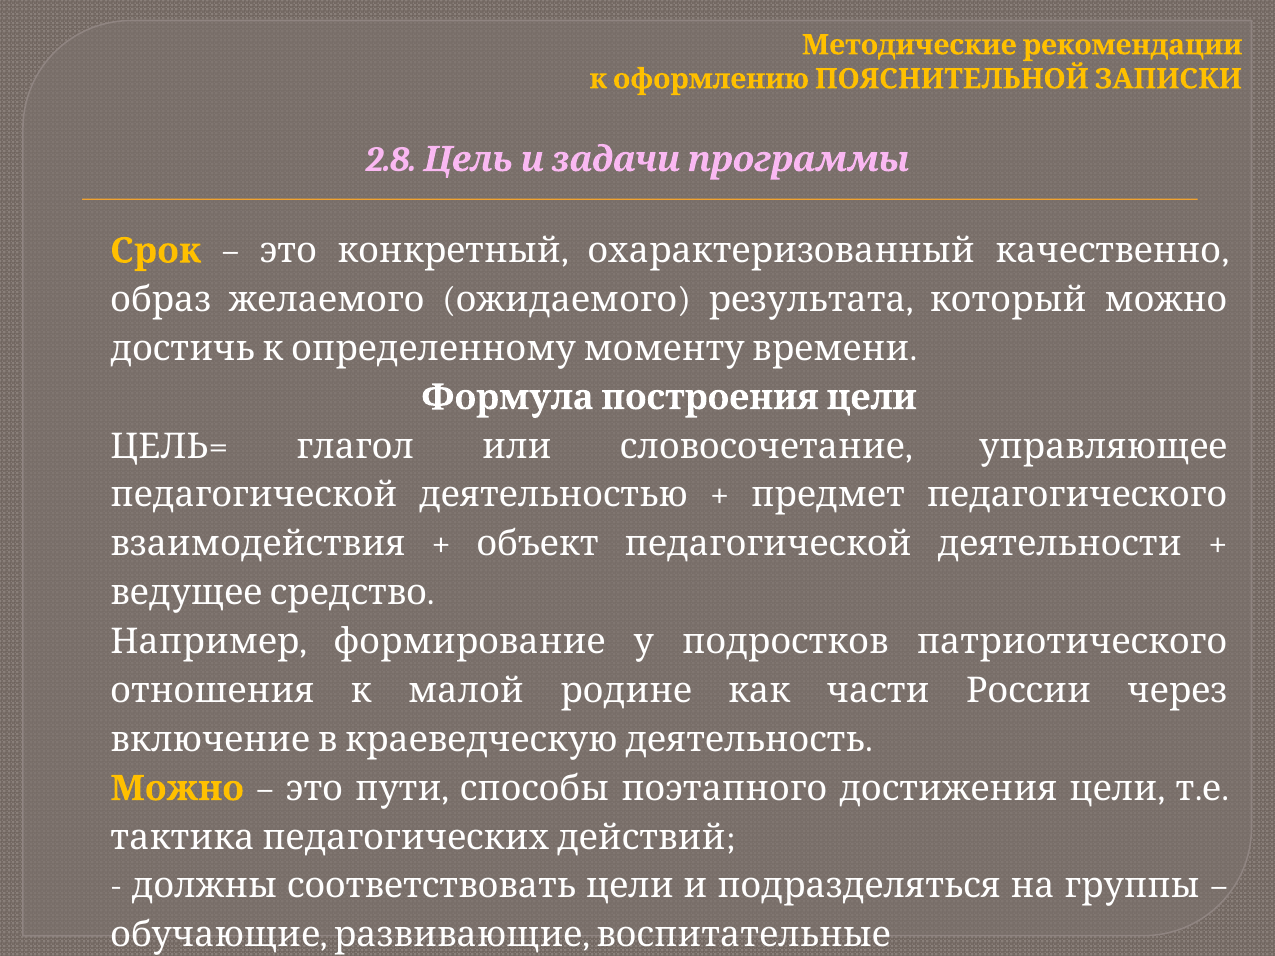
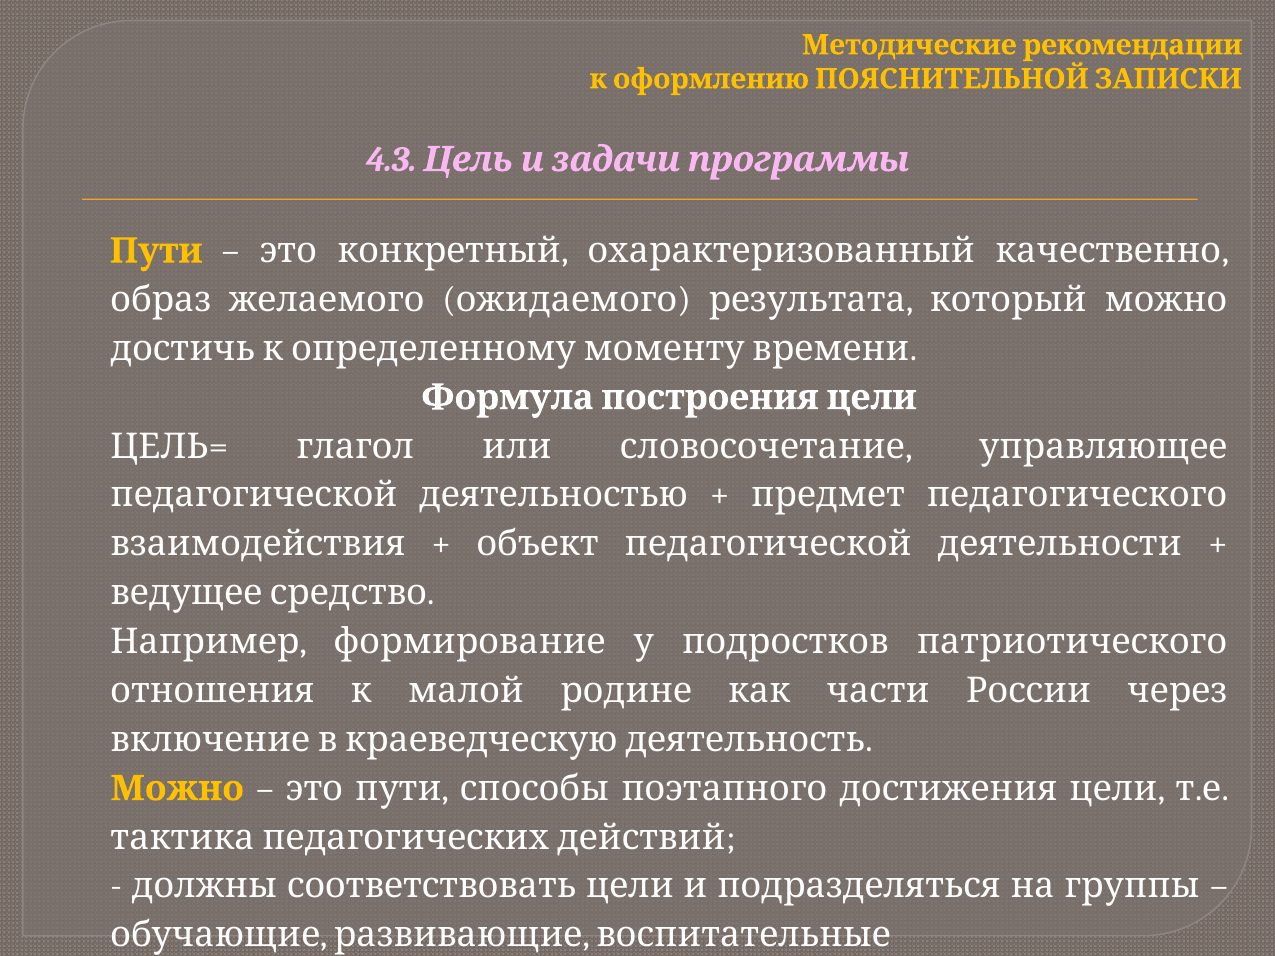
2.8: 2.8 -> 4.3
Срок at (156, 251): Срок -> Пути
